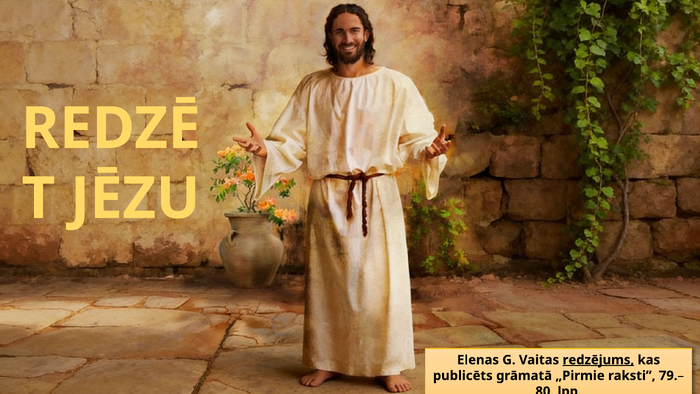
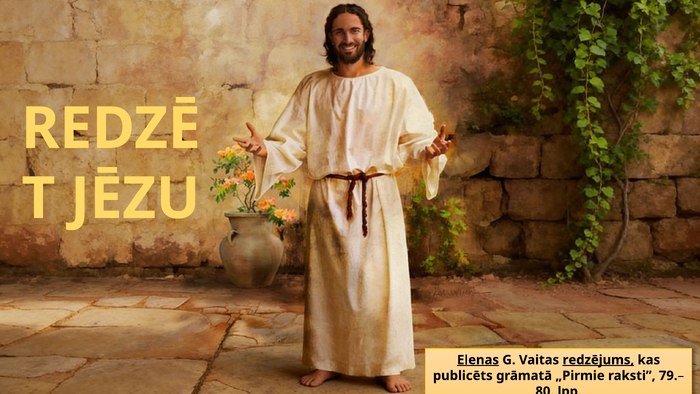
Elenas underline: none -> present
